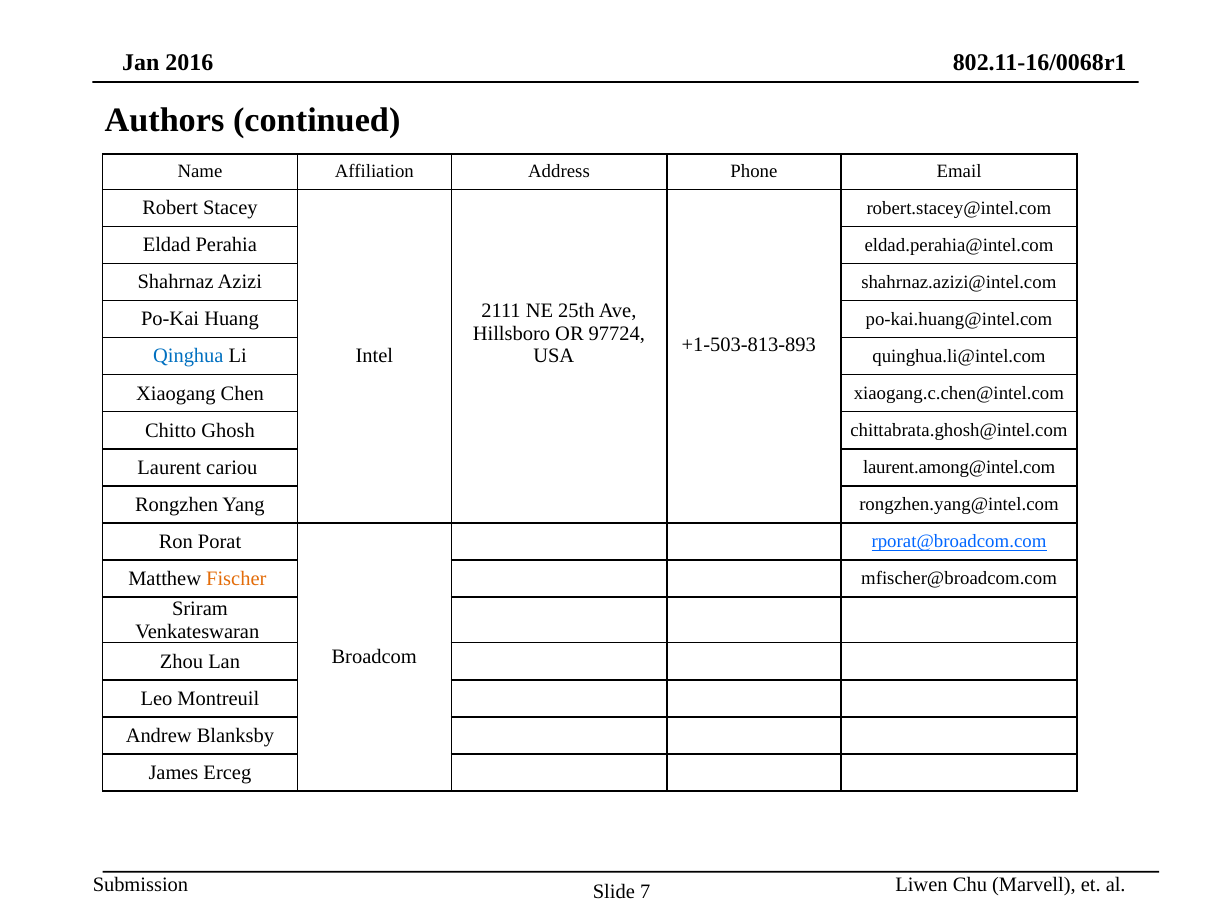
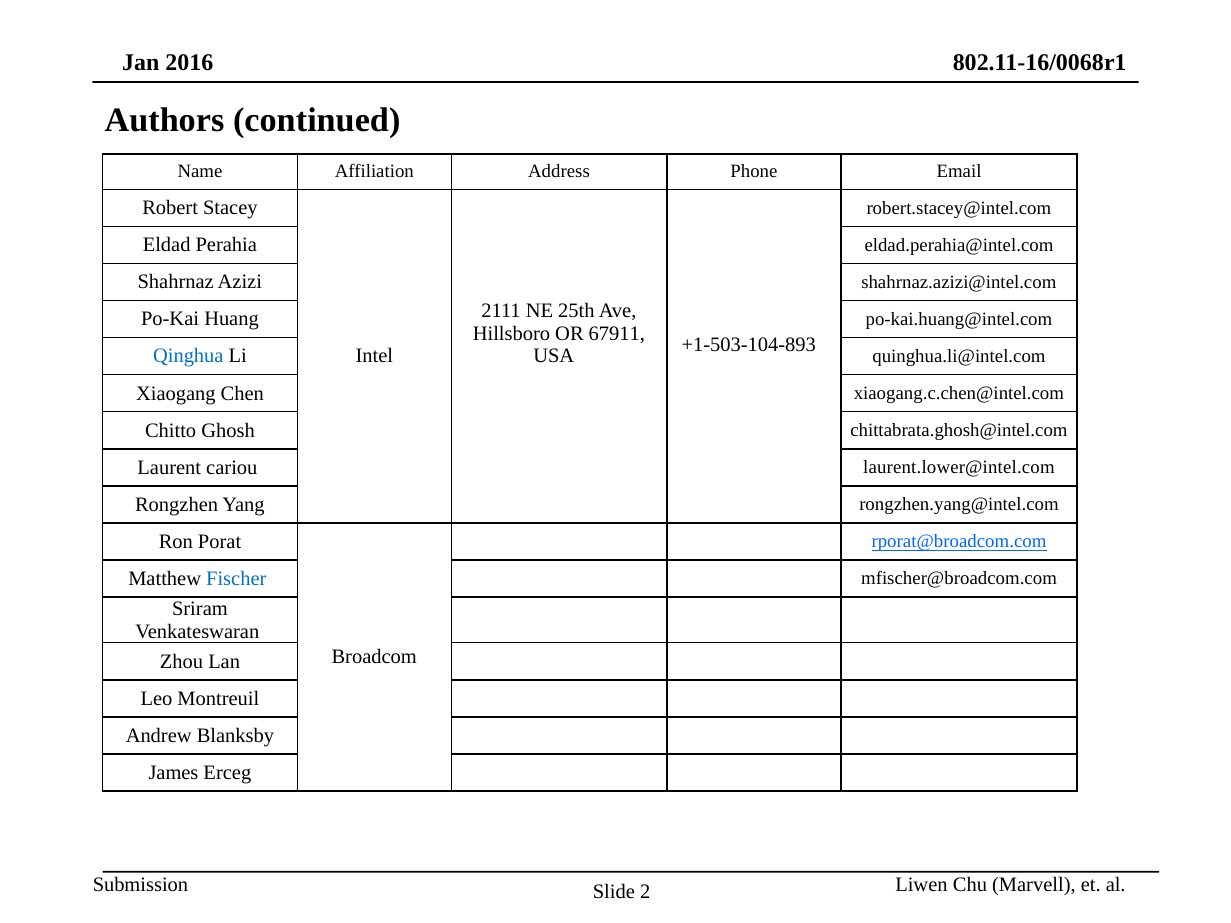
97724: 97724 -> 67911
+1-503-813-893: +1-503-813-893 -> +1-503-104-893
laurent.among@intel.com: laurent.among@intel.com -> laurent.lower@intel.com
Fischer colour: orange -> blue
7: 7 -> 2
